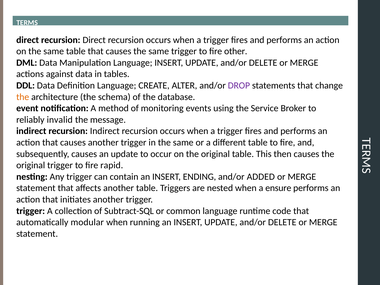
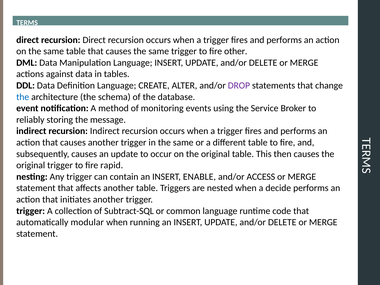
the at (23, 97) colour: orange -> blue
invalid: invalid -> storing
ENDING: ENDING -> ENABLE
ADDED: ADDED -> ACCESS
ensure: ensure -> decide
